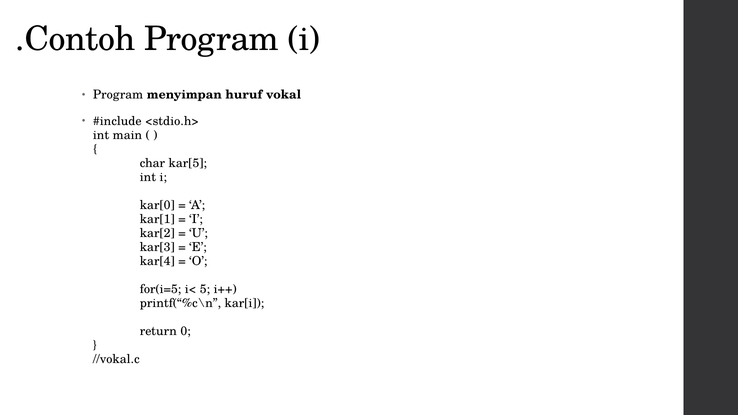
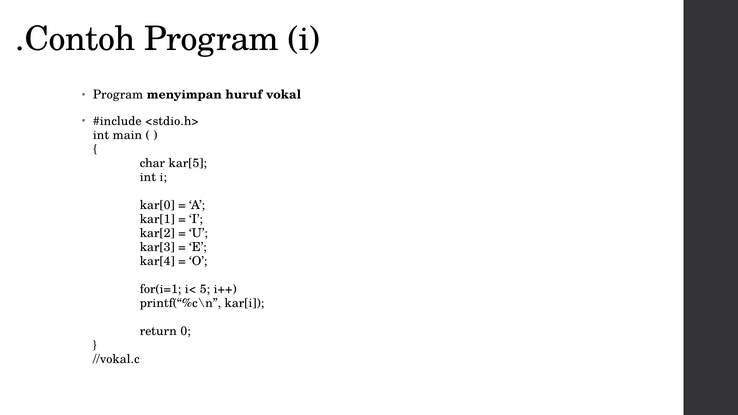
for(i=5: for(i=5 -> for(i=1
